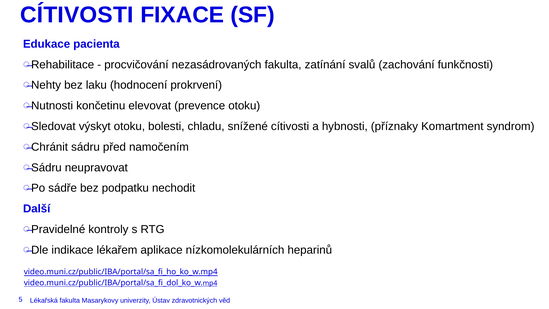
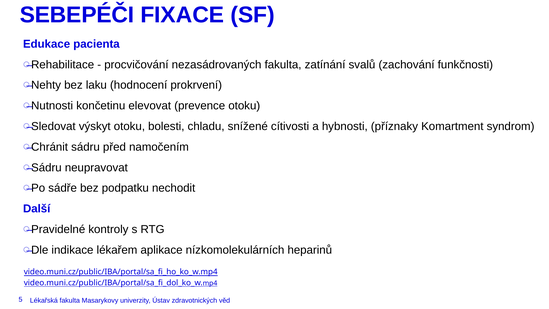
CÍTIVOSTI at (77, 15): CÍTIVOSTI -> SEBEPÉČI
